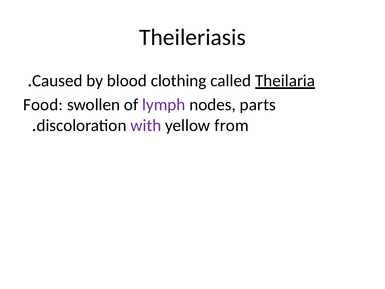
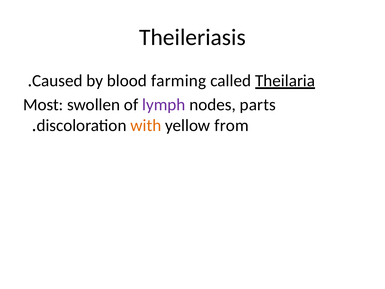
clothing: clothing -> farming
Food: Food -> Most
with colour: purple -> orange
